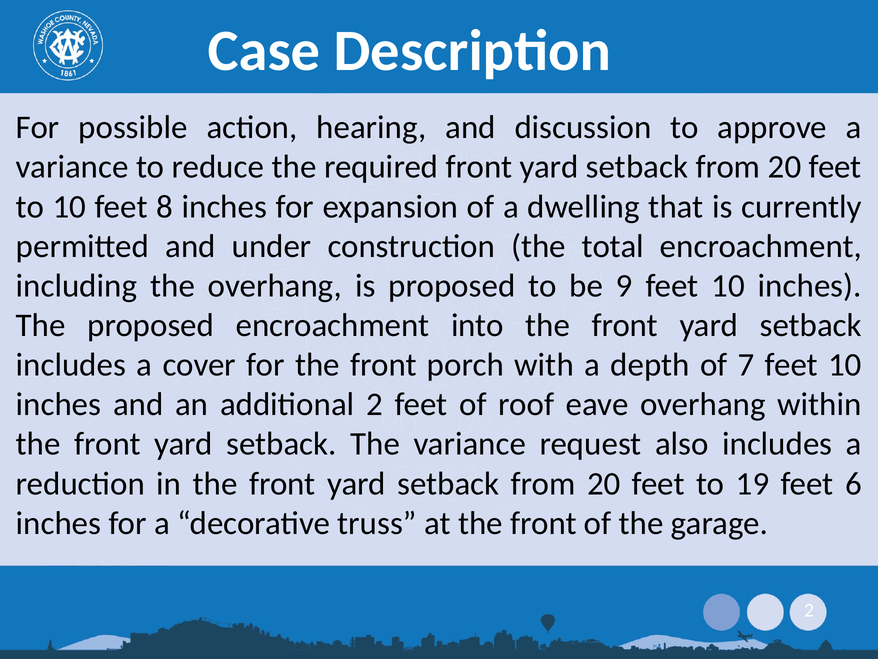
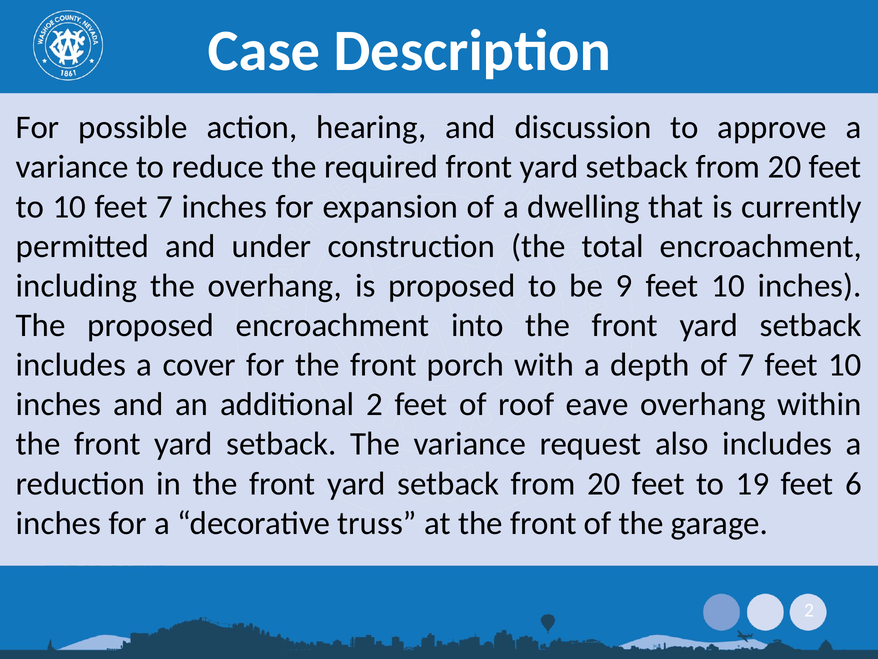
feet 8: 8 -> 7
